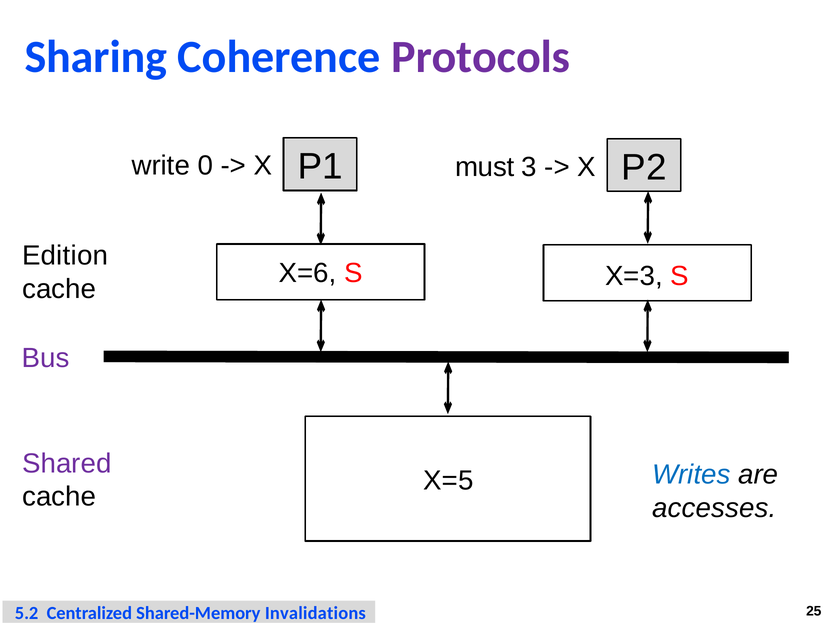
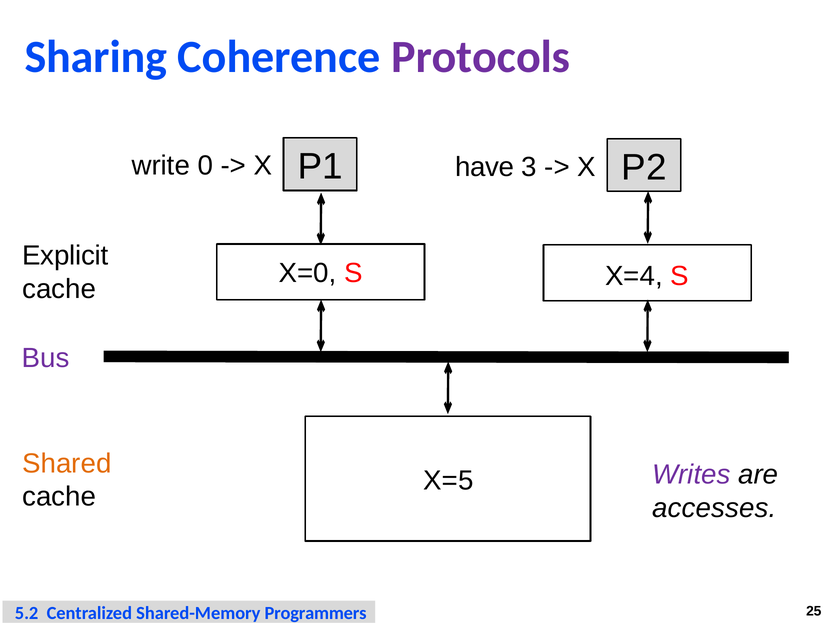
must: must -> have
Edition: Edition -> Explicit
X=6: X=6 -> X=0
X=3: X=3 -> X=4
Shared colour: purple -> orange
Writes colour: blue -> purple
Invalidations: Invalidations -> Programmers
